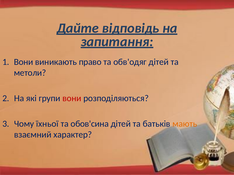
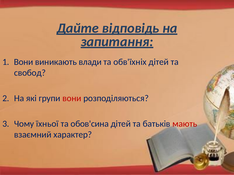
право: право -> влади
обв'одяг: обв'одяг -> обв'їхніх
метоли: метоли -> свобод
мають colour: orange -> red
